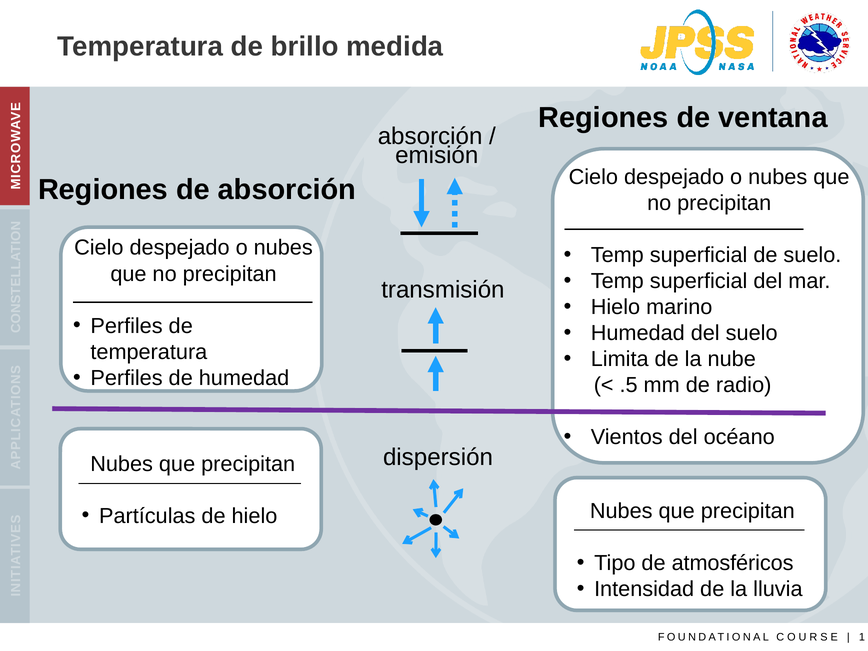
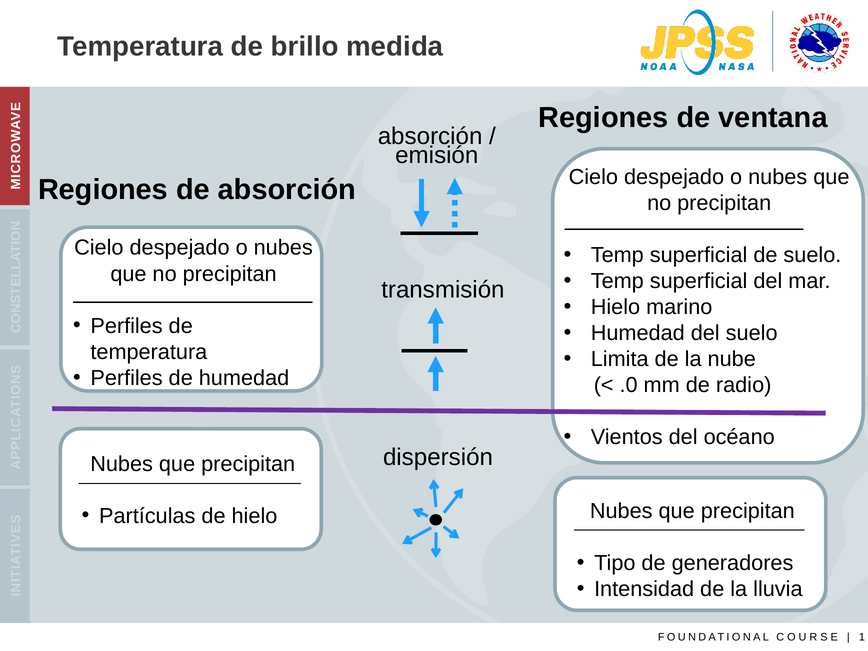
.5: .5 -> .0
atmosféricos: atmosféricos -> generadores
